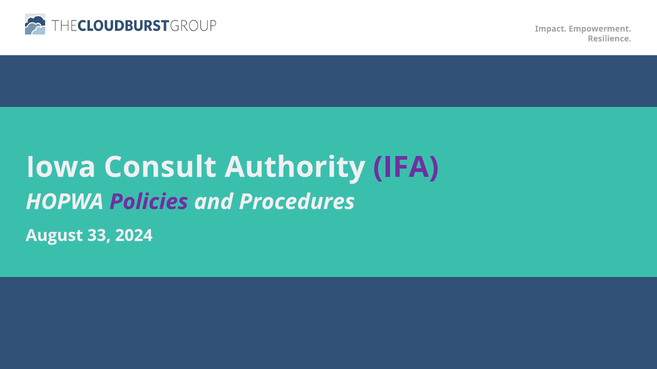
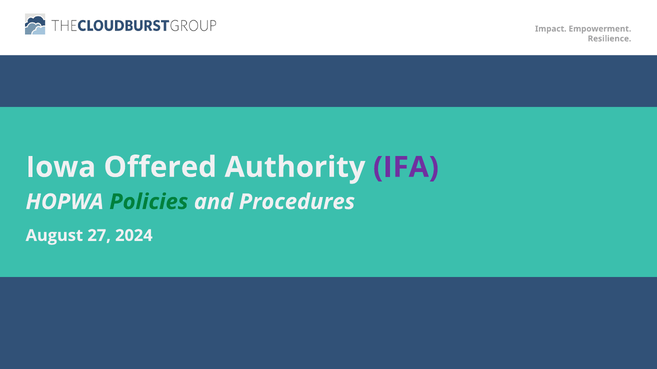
Consult: Consult -> Offered
Policies colour: purple -> green
33: 33 -> 27
